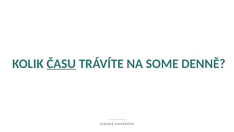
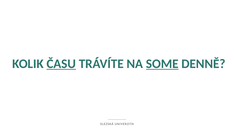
SOME underline: none -> present
